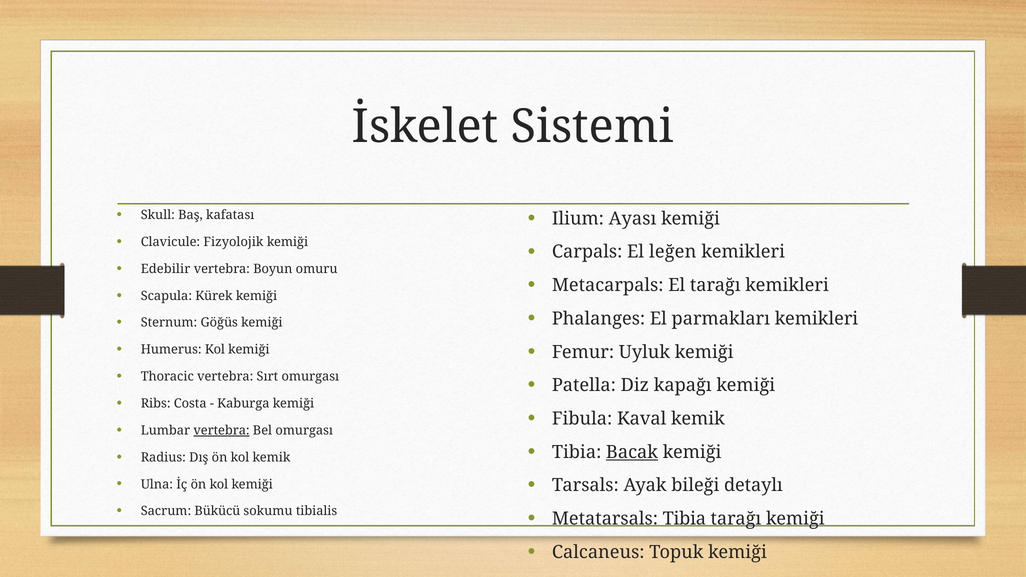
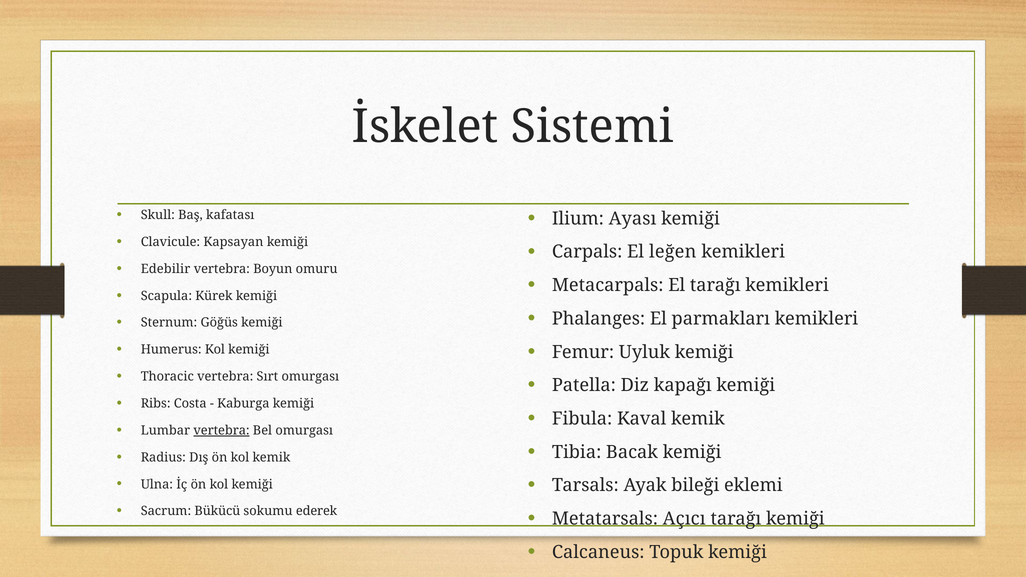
Fizyolojik: Fizyolojik -> Kapsayan
Bacak underline: present -> none
detaylı: detaylı -> eklemi
tibialis: tibialis -> ederek
Metatarsals Tibia: Tibia -> Açıcı
